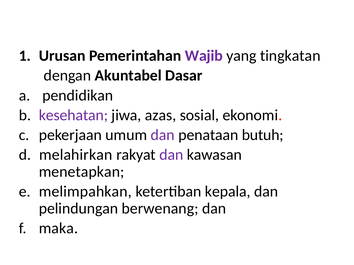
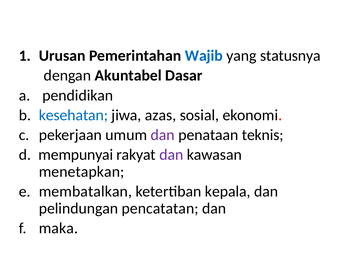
Wajib colour: purple -> blue
tingkatan: tingkatan -> statusnya
kesehatan colour: purple -> blue
butuh: butuh -> teknis
melahirkan: melahirkan -> mempunyai
melimpahkan: melimpahkan -> membatalkan
berwenang: berwenang -> pencatatan
